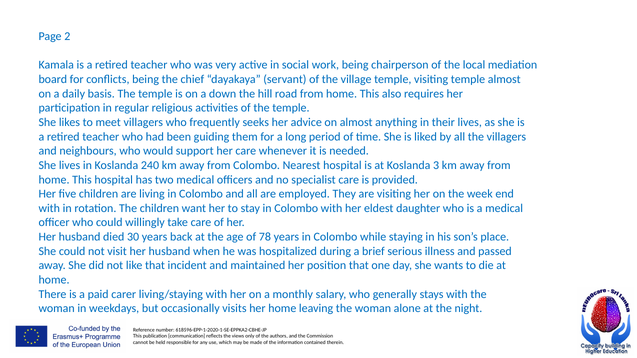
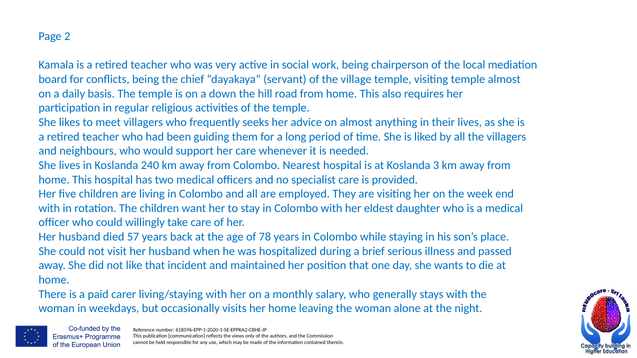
30: 30 -> 57
